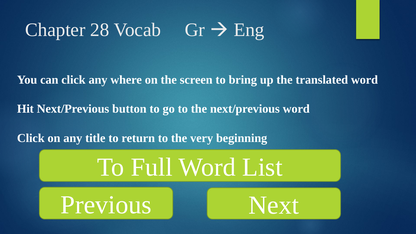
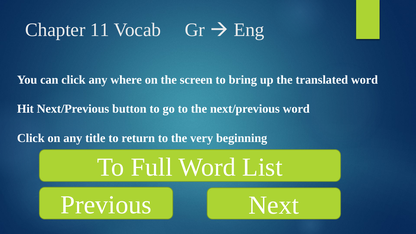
28: 28 -> 11
